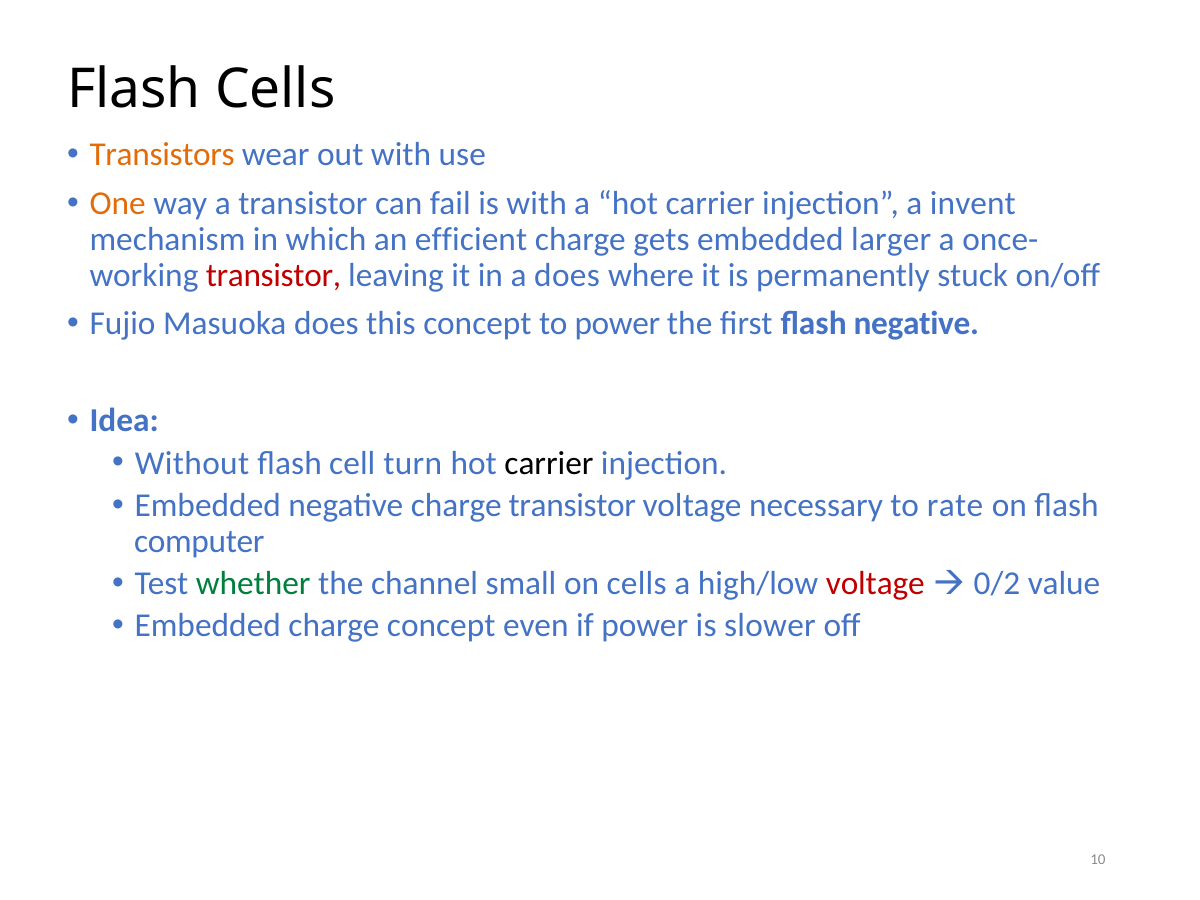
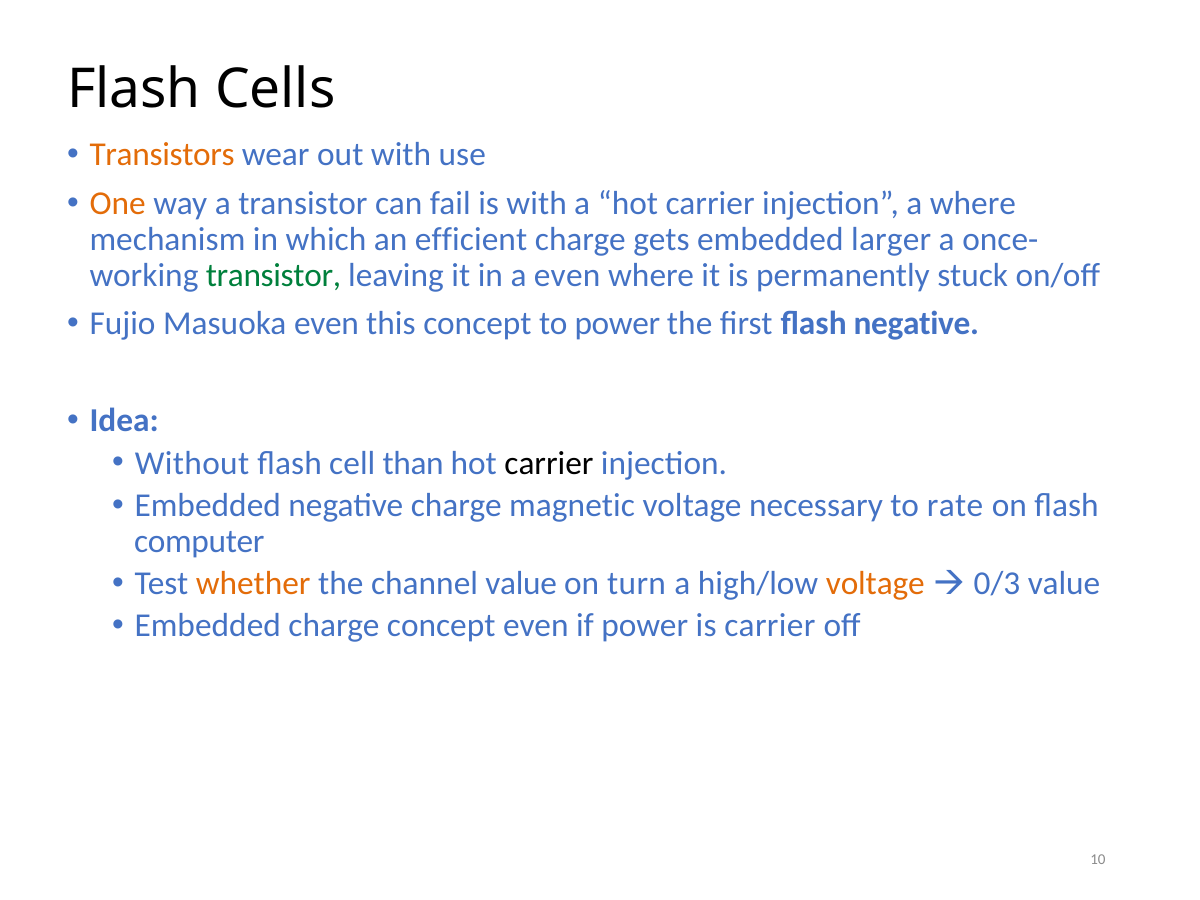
a invent: invent -> where
transistor at (273, 275) colour: red -> green
a does: does -> even
Masuoka does: does -> even
turn: turn -> than
charge transistor: transistor -> magnetic
whether colour: green -> orange
channel small: small -> value
on cells: cells -> turn
voltage at (875, 584) colour: red -> orange
0/2: 0/2 -> 0/3
is slower: slower -> carrier
